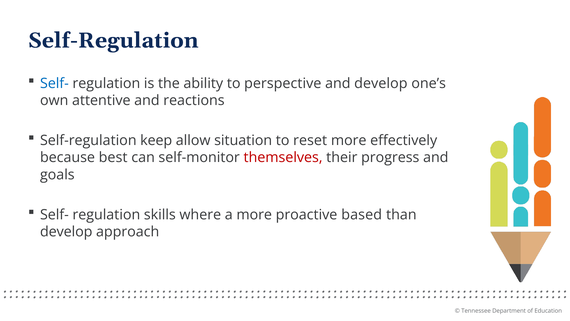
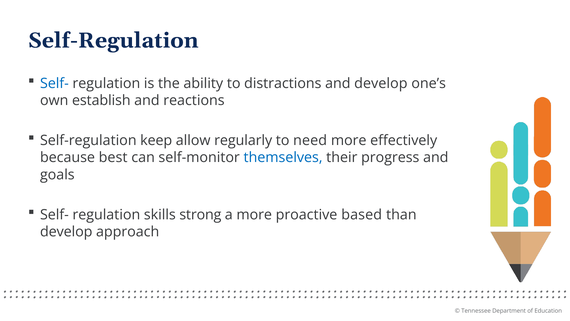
perspective: perspective -> distractions
attentive: attentive -> establish
situation: situation -> regularly
reset: reset -> need
themselves colour: red -> blue
where: where -> strong
